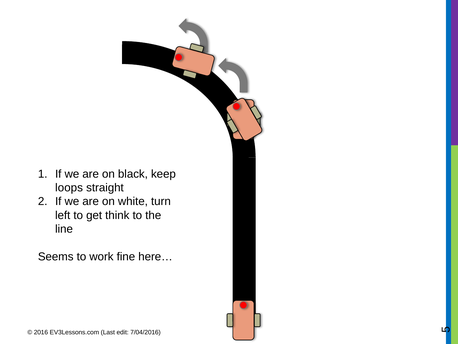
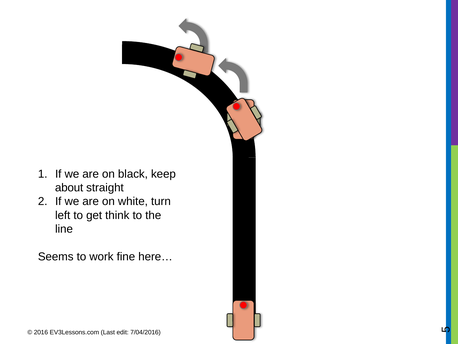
loops: loops -> about
